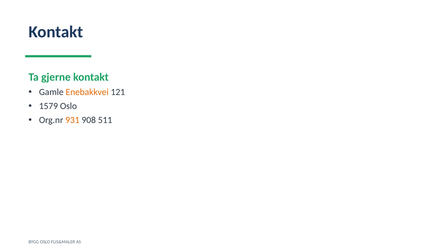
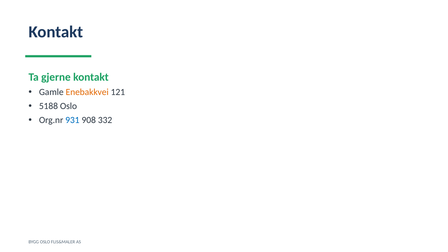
1579: 1579 -> 5188
931 colour: orange -> blue
511: 511 -> 332
